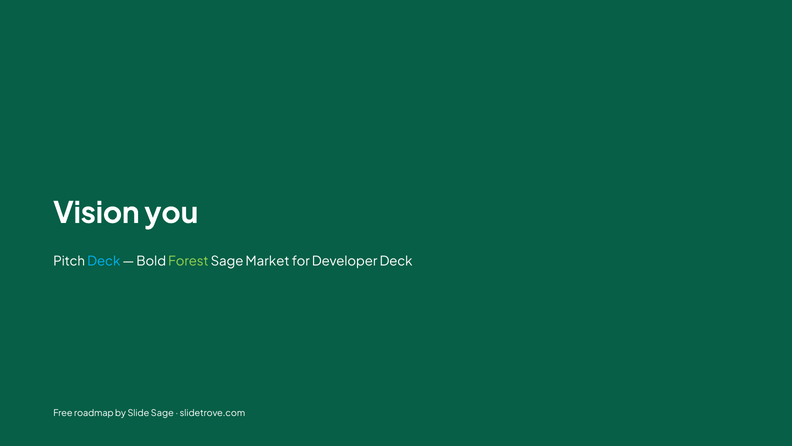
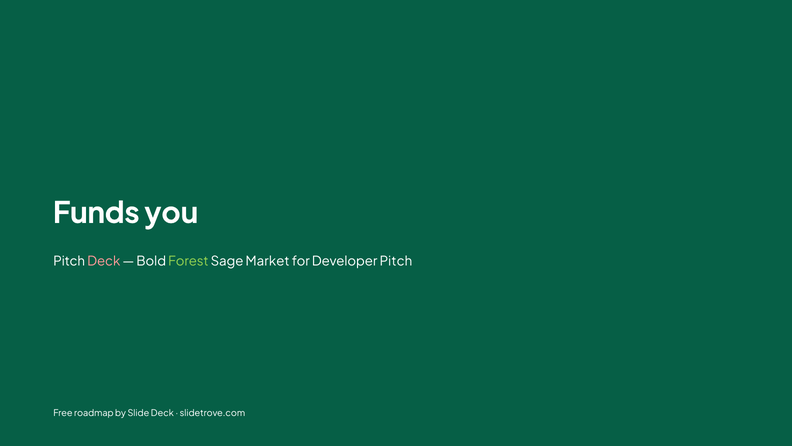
Vision: Vision -> Funds
Deck at (104, 261) colour: light blue -> pink
Developer Deck: Deck -> Pitch
Slide Sage: Sage -> Deck
